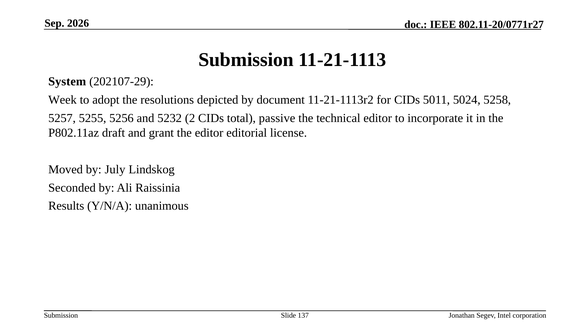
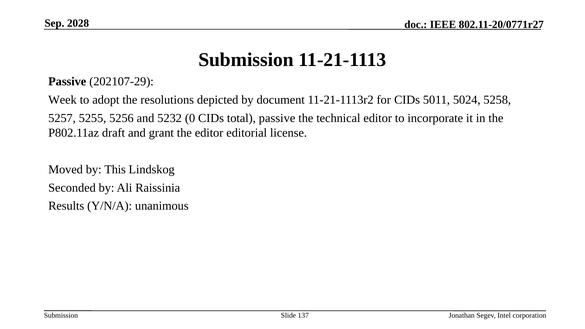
2026: 2026 -> 2028
System at (67, 82): System -> Passive
2: 2 -> 0
July: July -> This
